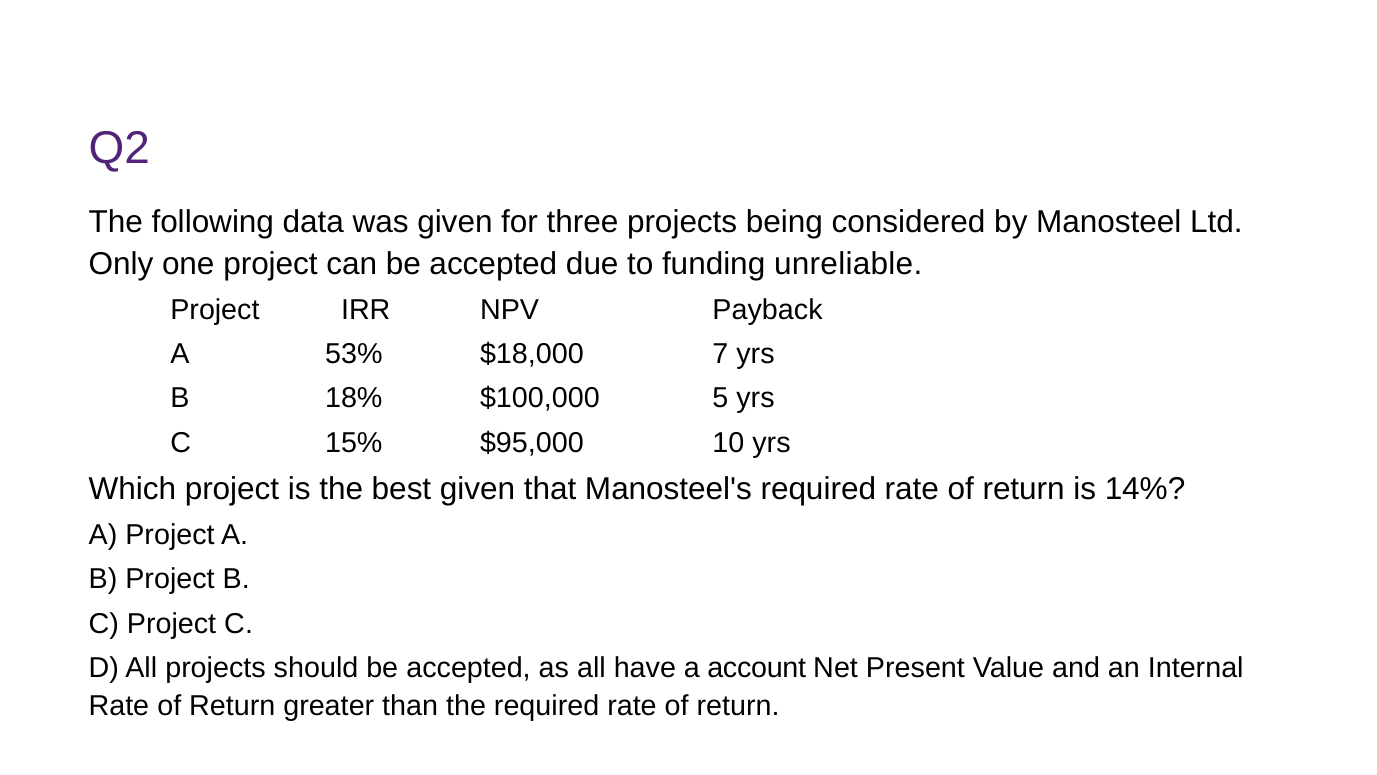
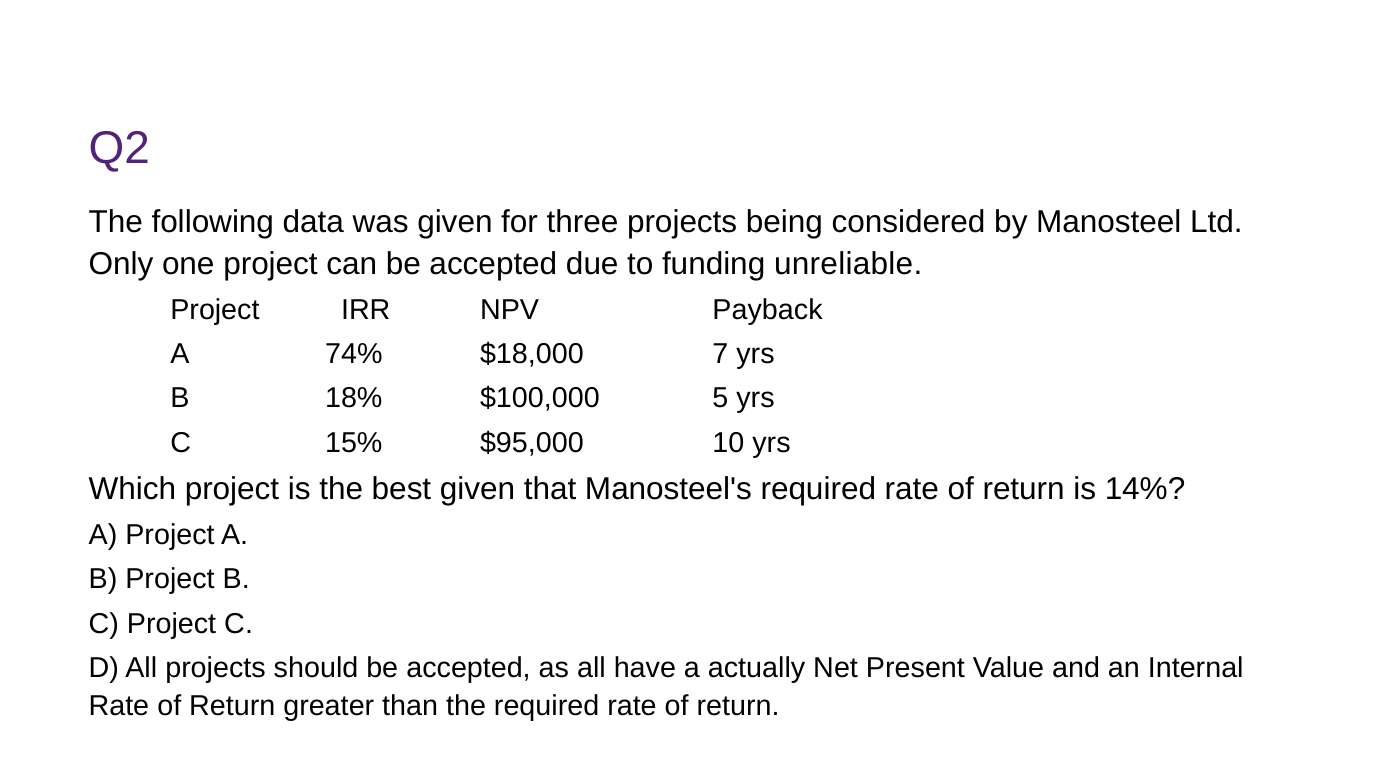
53%: 53% -> 74%
account: account -> actually
